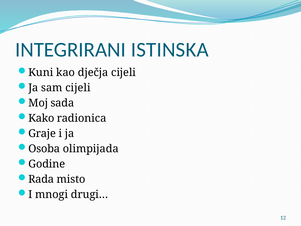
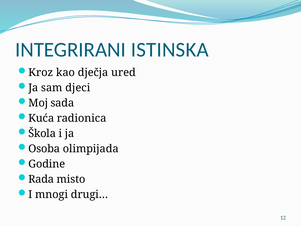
Kuni: Kuni -> Kroz
dječja cijeli: cijeli -> ured
sam cijeli: cijeli -> djeci
Kako: Kako -> Kuća
Graje: Graje -> Škola
